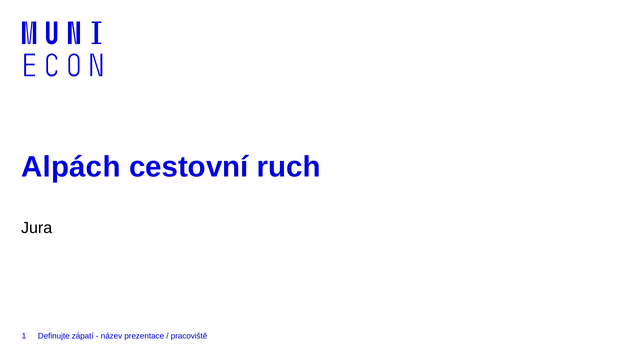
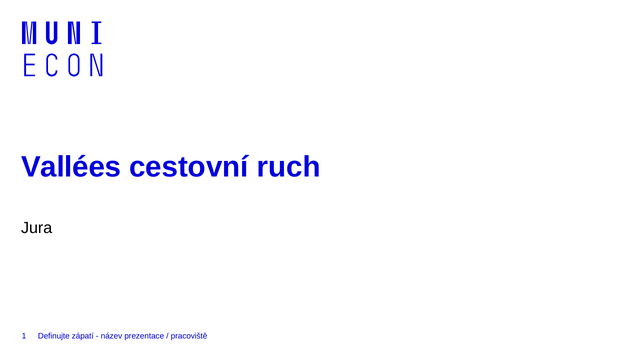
Alpách: Alpách -> Vallées
